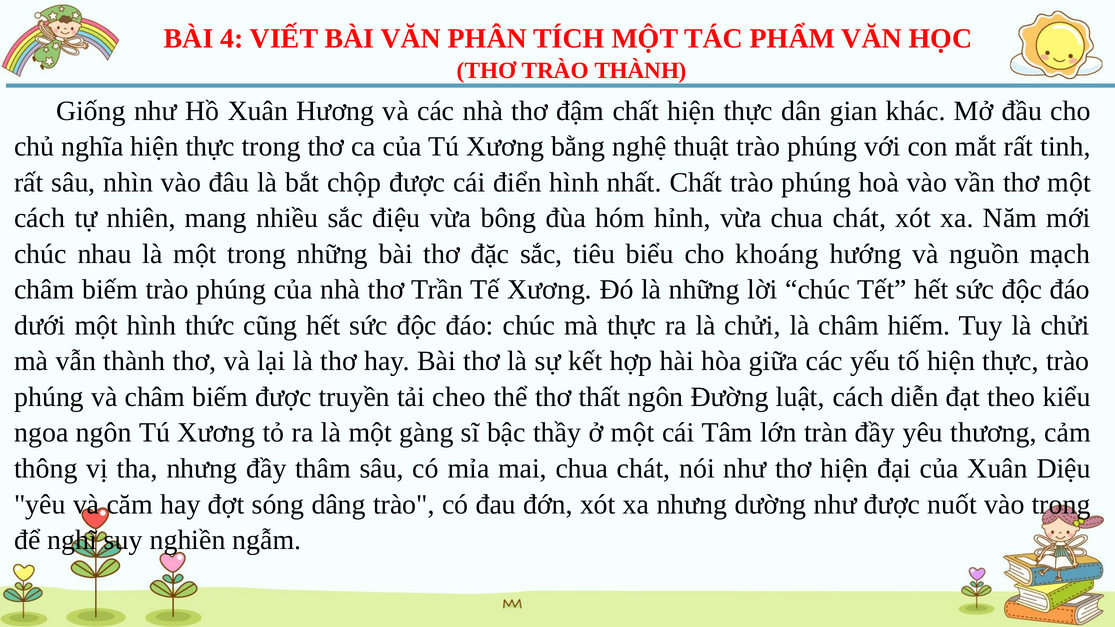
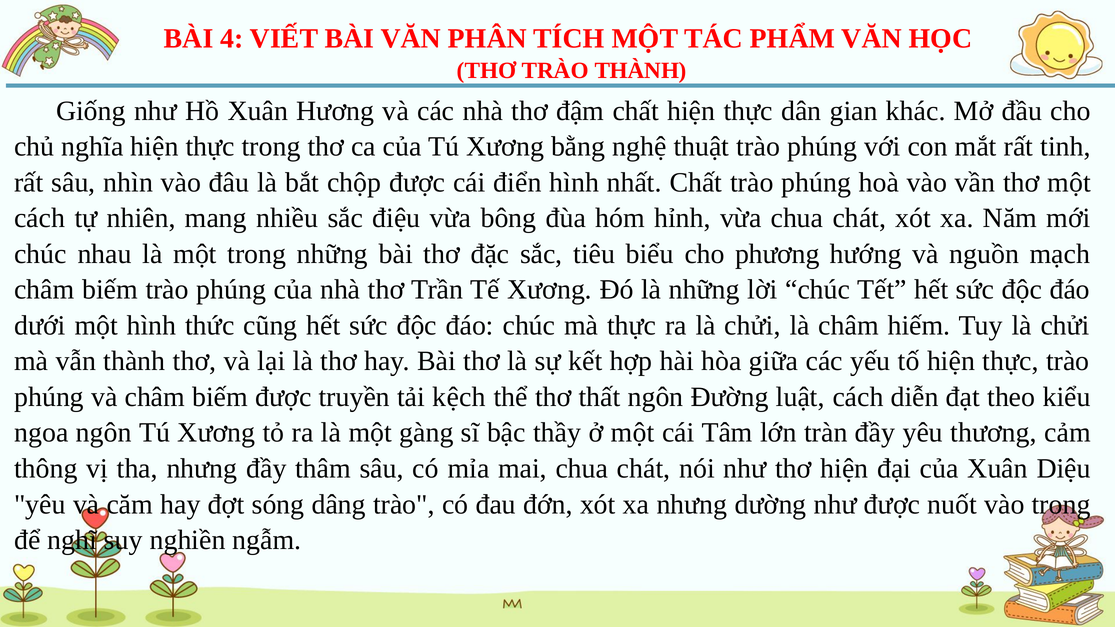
khoáng: khoáng -> phương
cheo: cheo -> kệch
